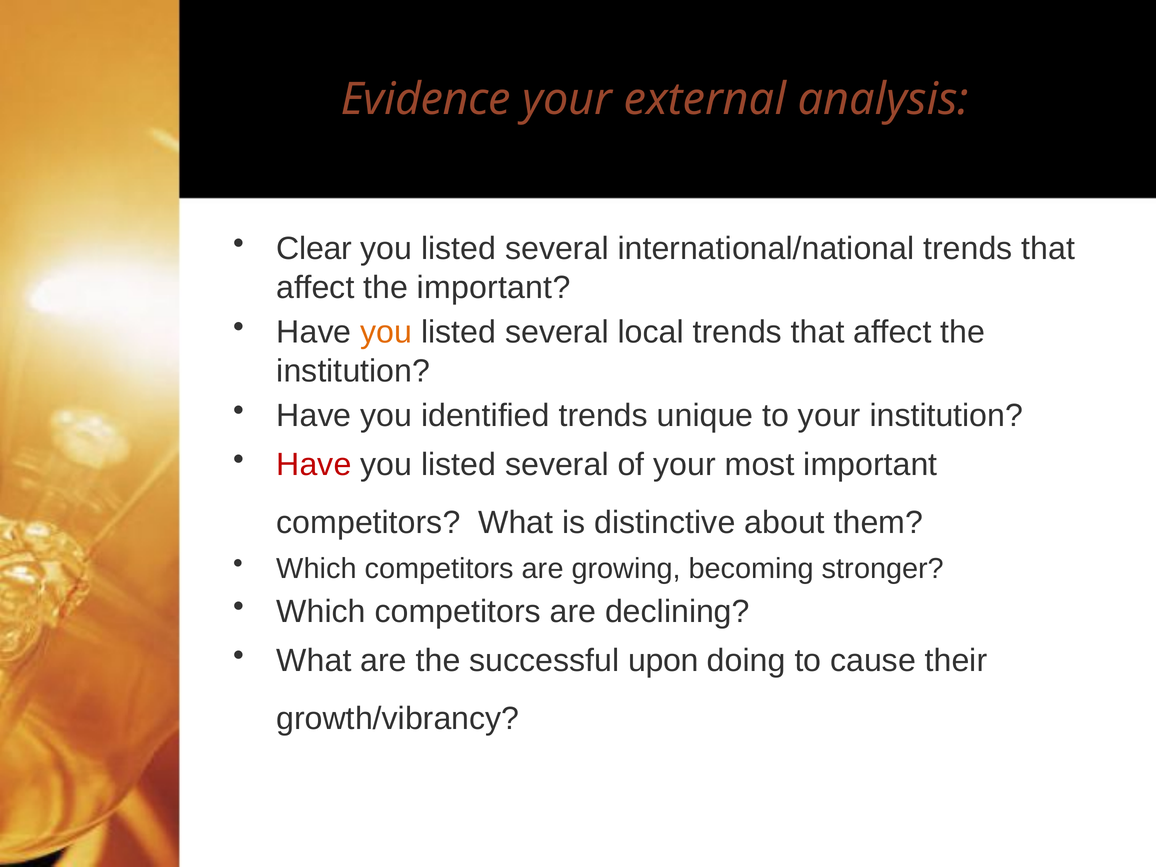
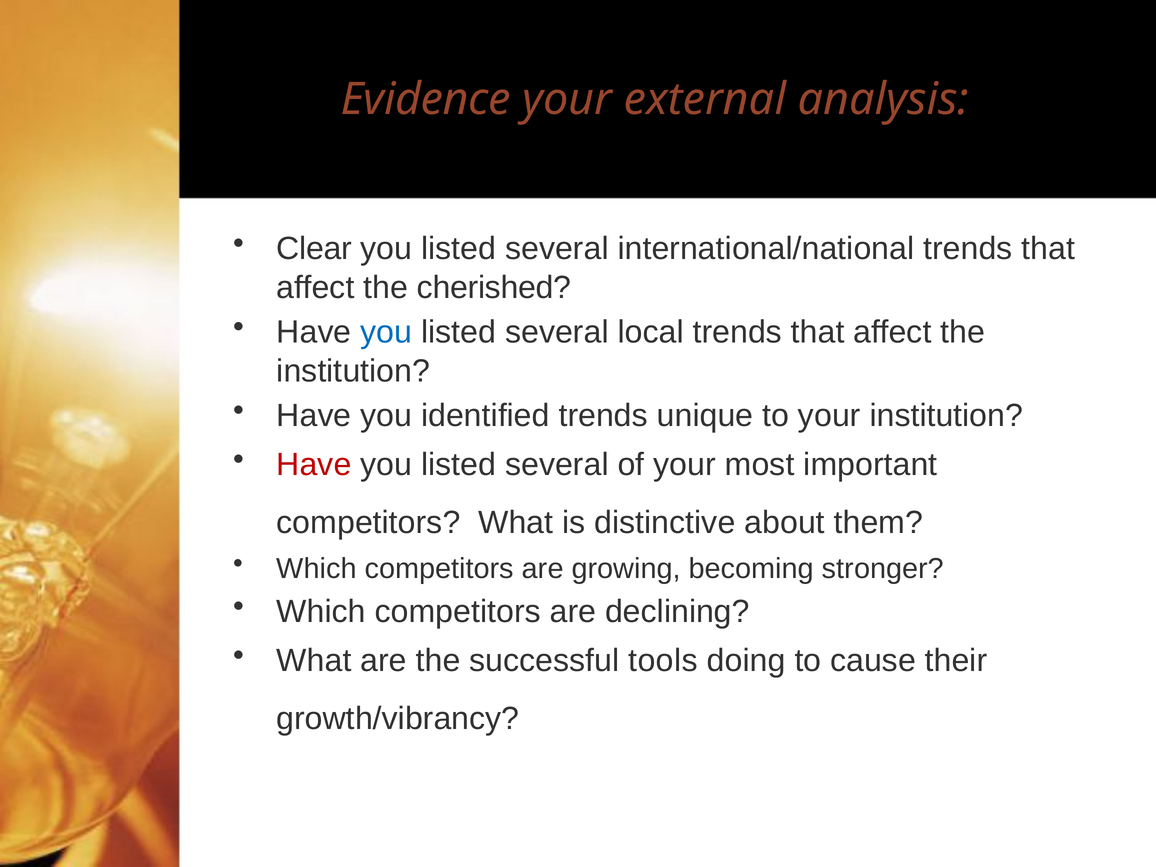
the important: important -> cherished
you at (386, 332) colour: orange -> blue
upon: upon -> tools
